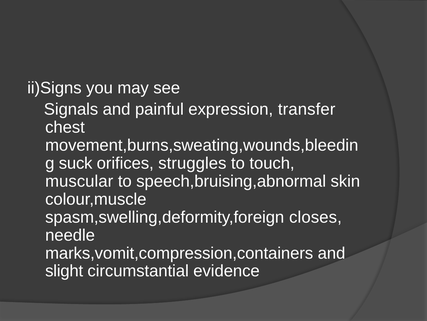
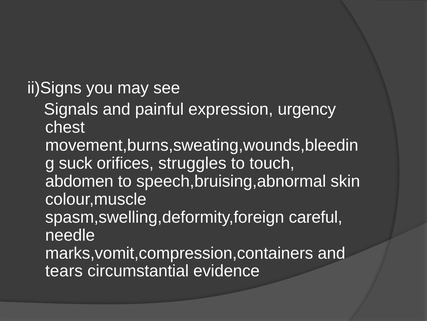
transfer: transfer -> urgency
muscular: muscular -> abdomen
closes: closes -> careful
slight: slight -> tears
